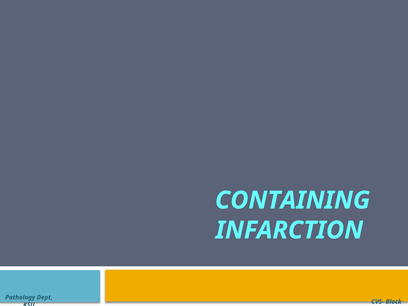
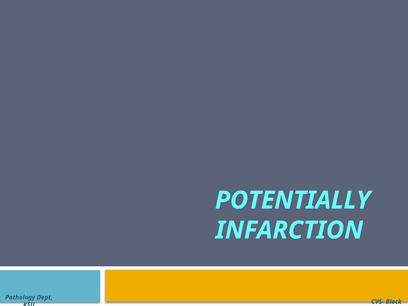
CONTAINING: CONTAINING -> POTENTIALLY
